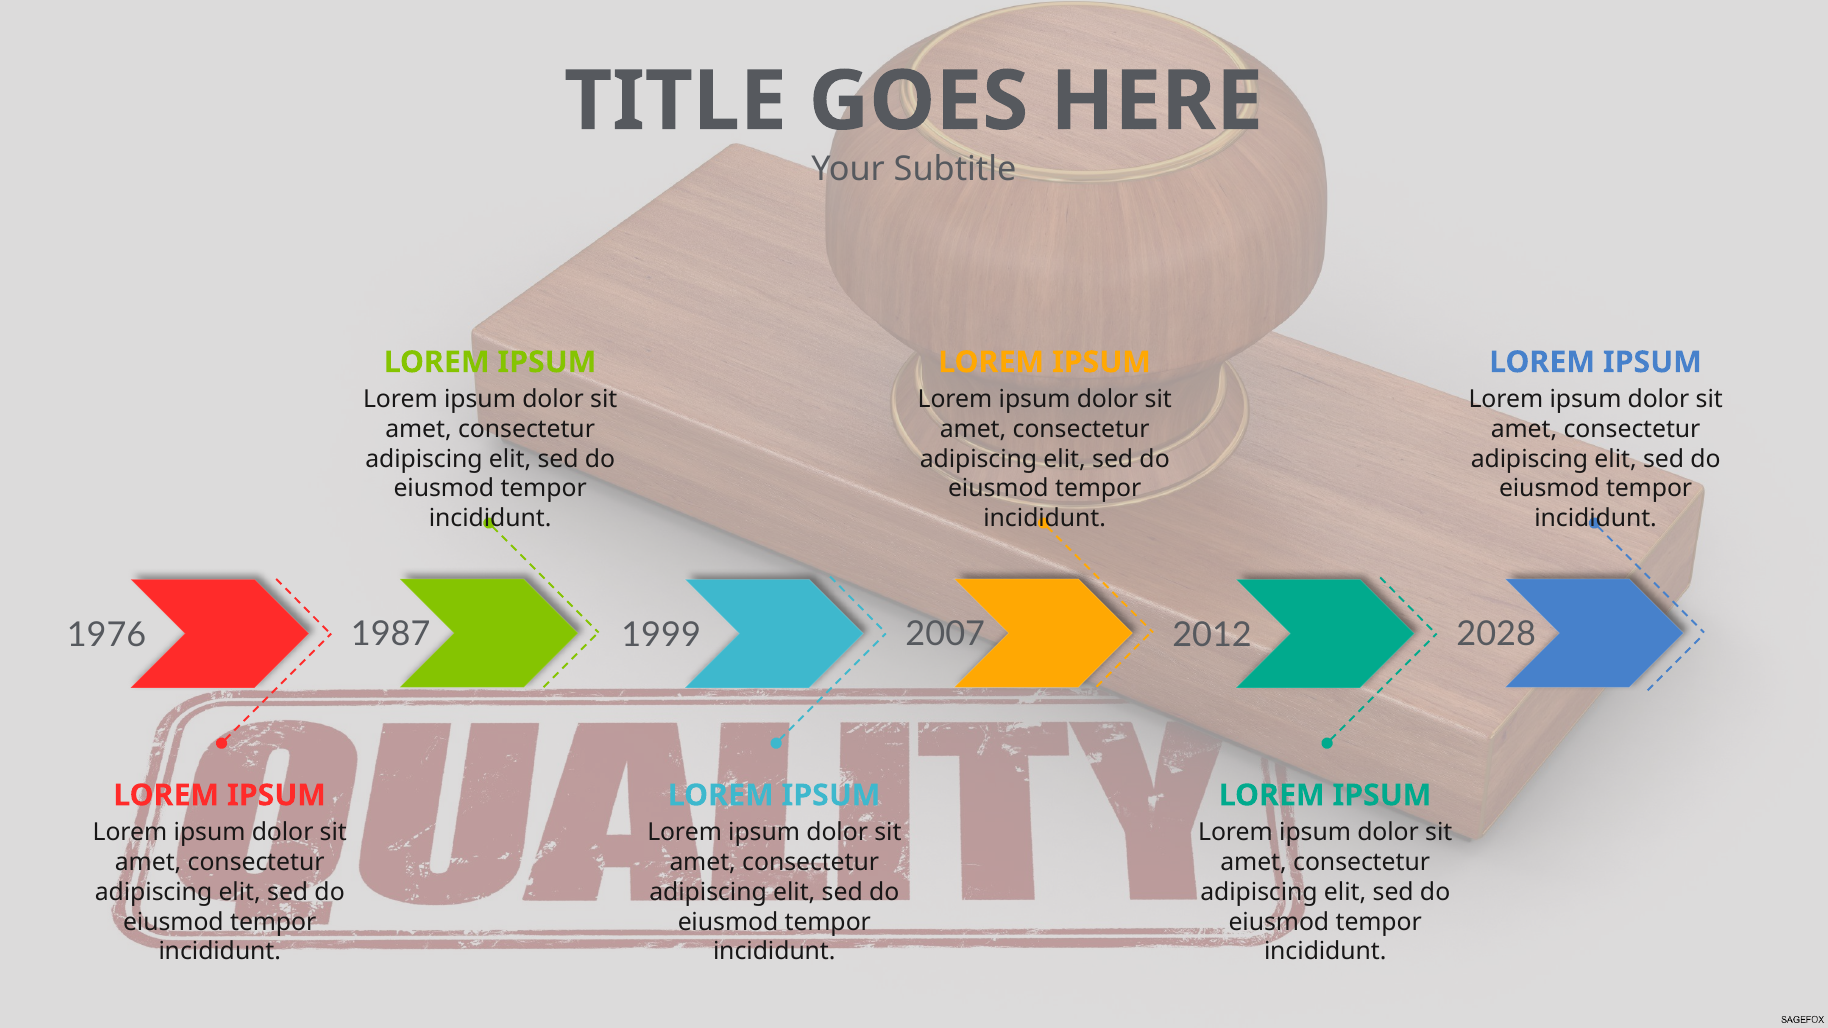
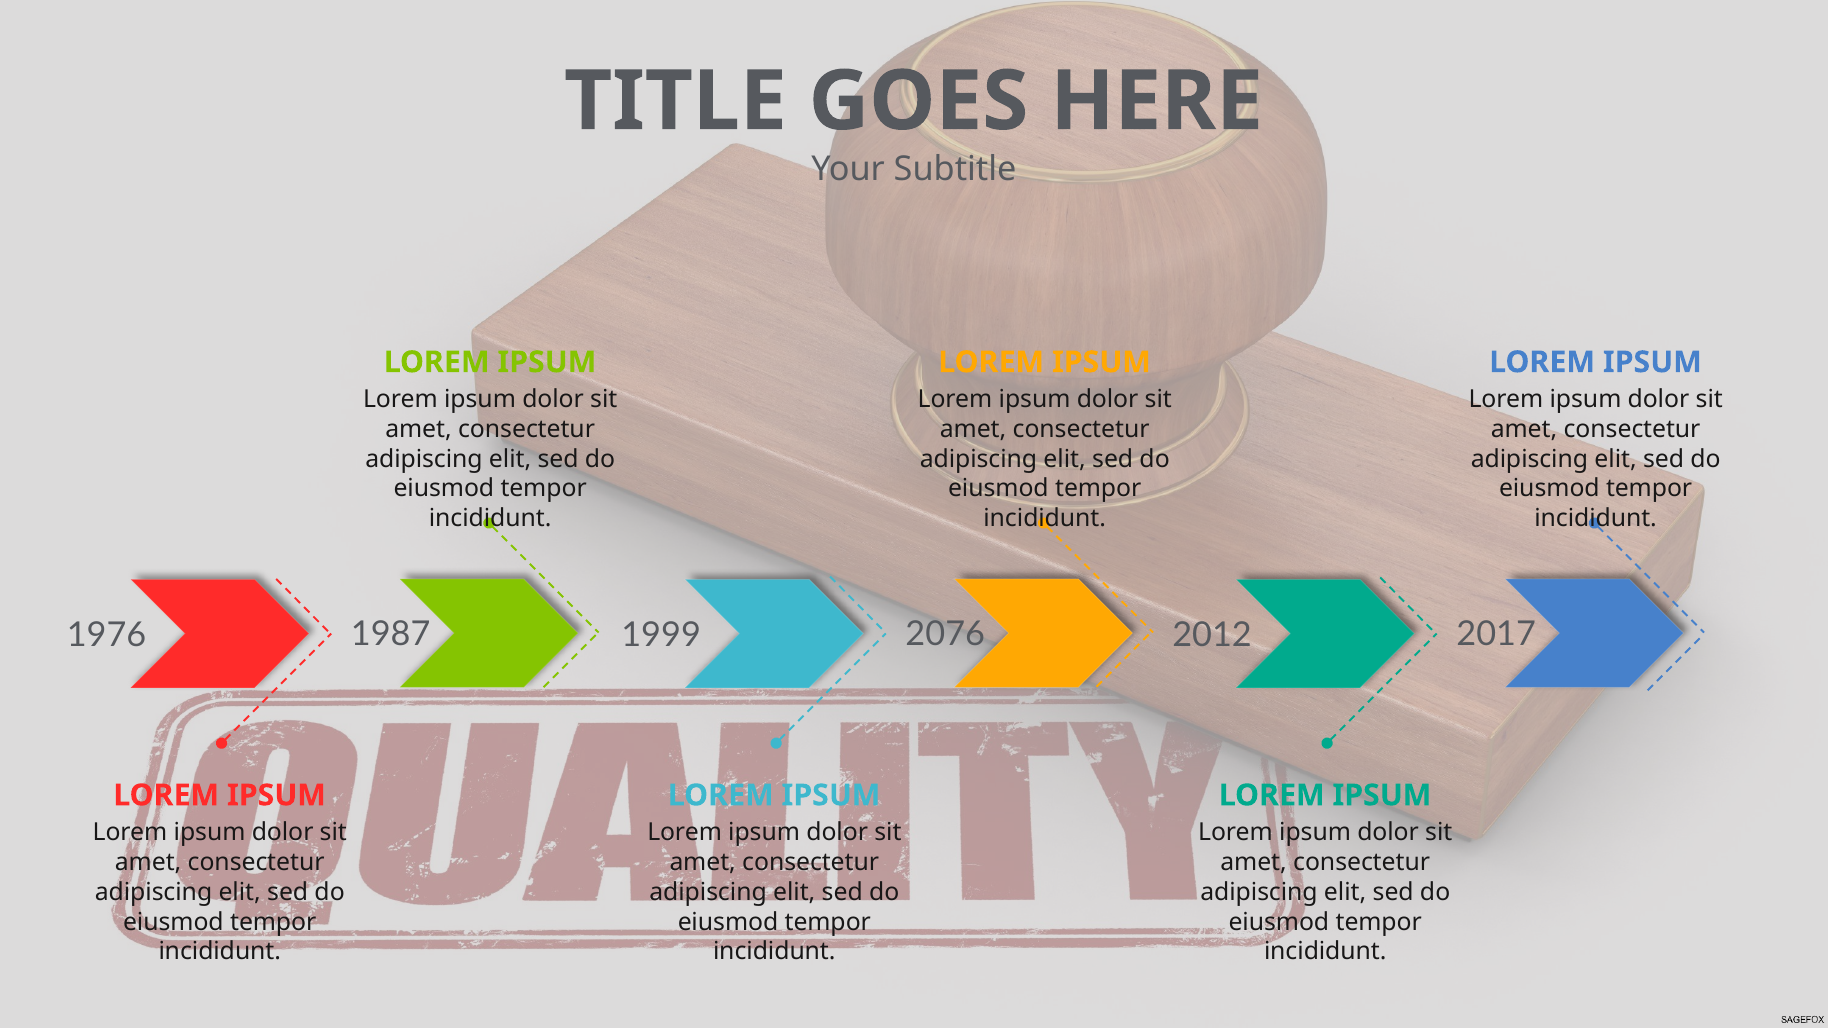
2007: 2007 -> 2076
2028: 2028 -> 2017
